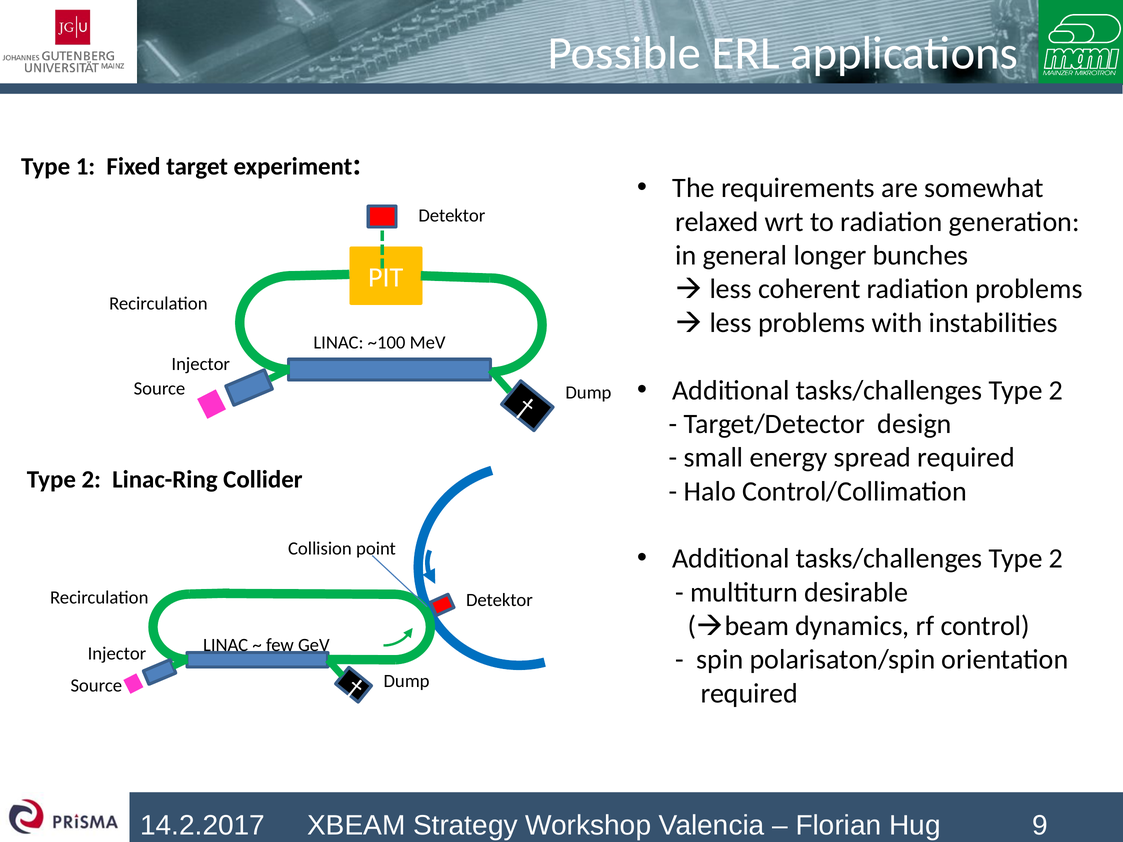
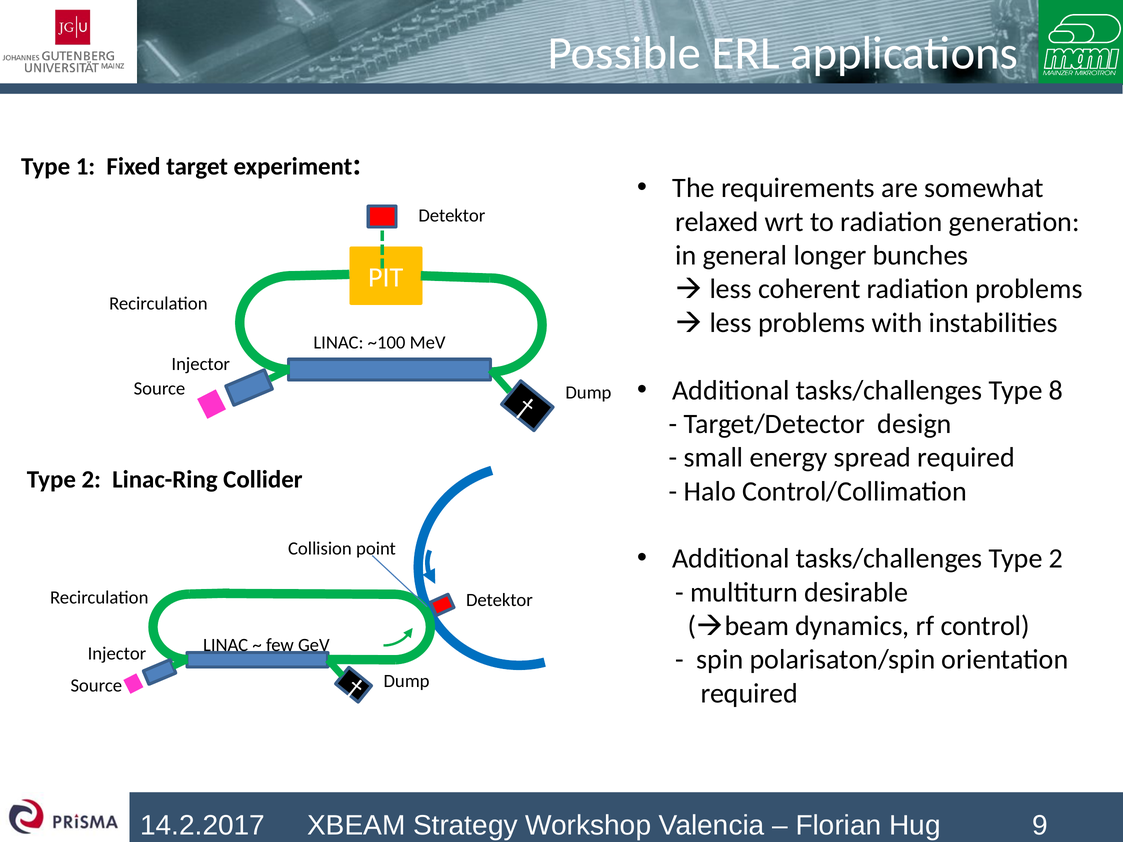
2 at (1056, 390): 2 -> 8
